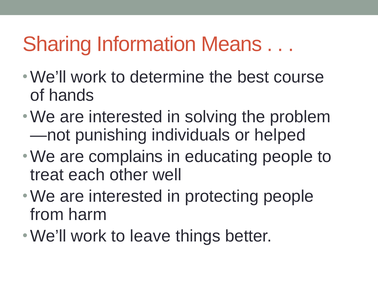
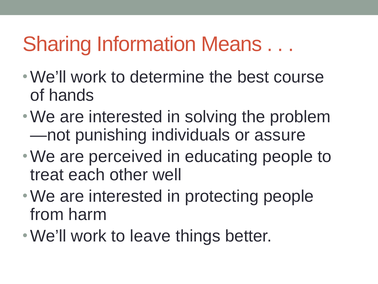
helped: helped -> assure
complains: complains -> perceived
